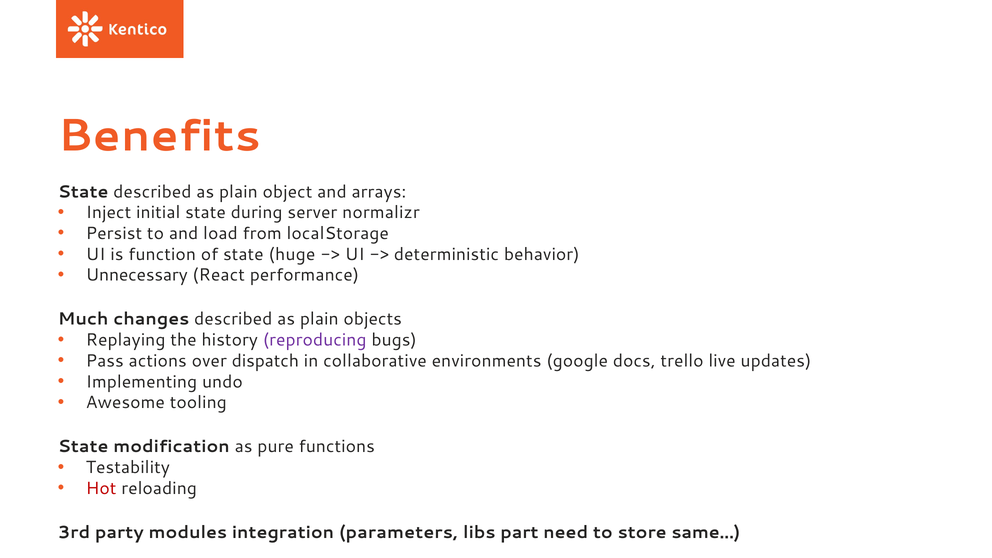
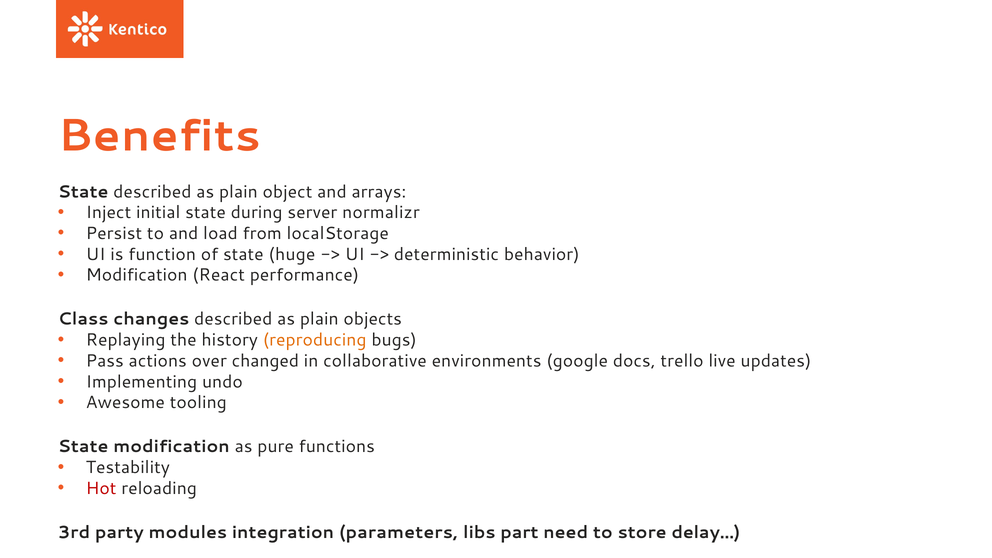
Unnecessary at (137, 275): Unnecessary -> Modification
Much: Much -> Class
reproducing colour: purple -> orange
dispatch: dispatch -> changed
same: same -> delay
